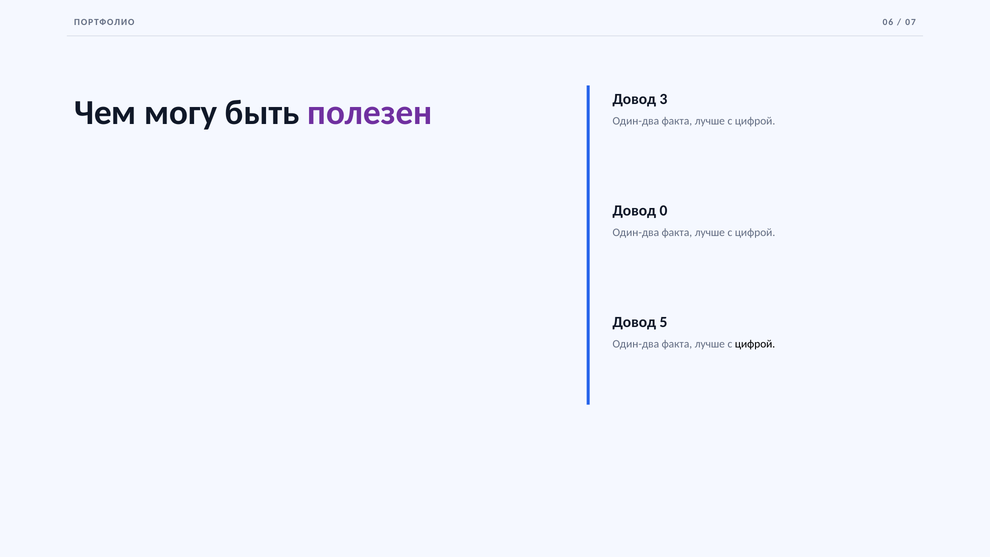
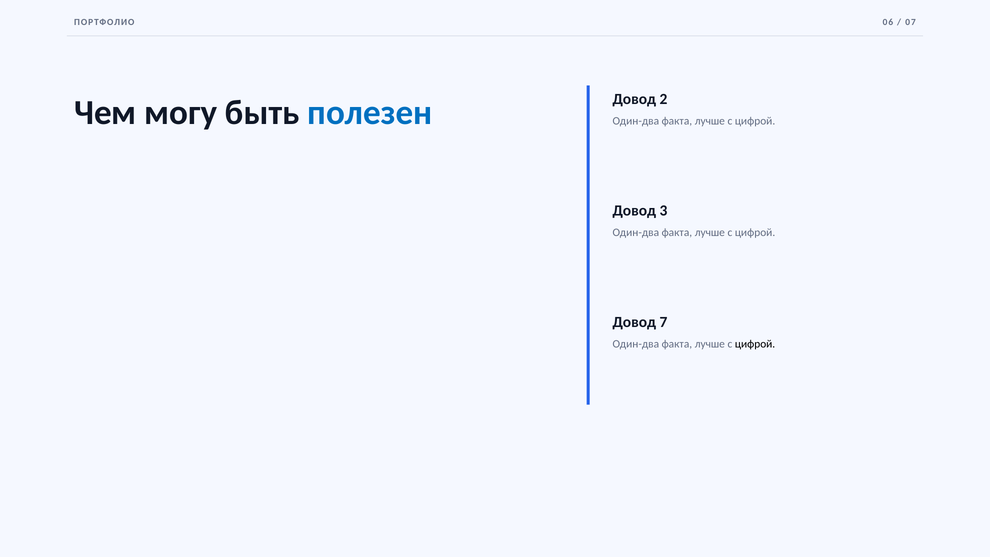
полезен colour: purple -> blue
3: 3 -> 2
0: 0 -> 3
5: 5 -> 7
